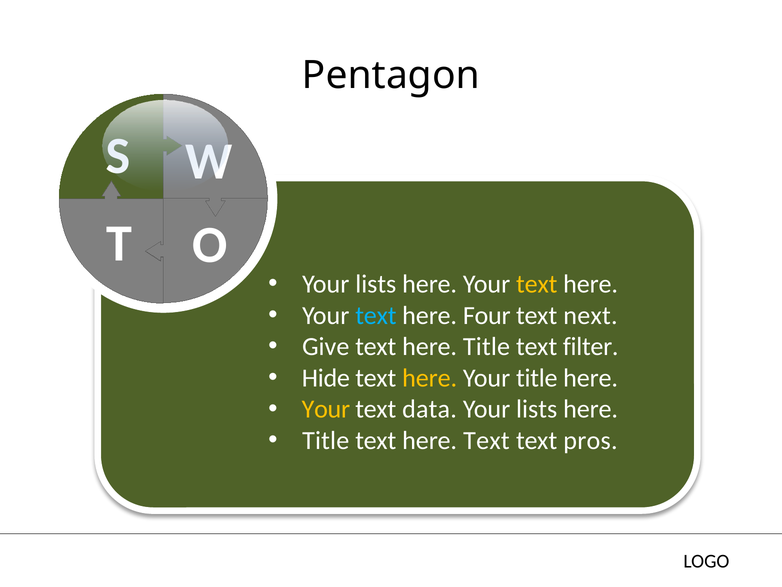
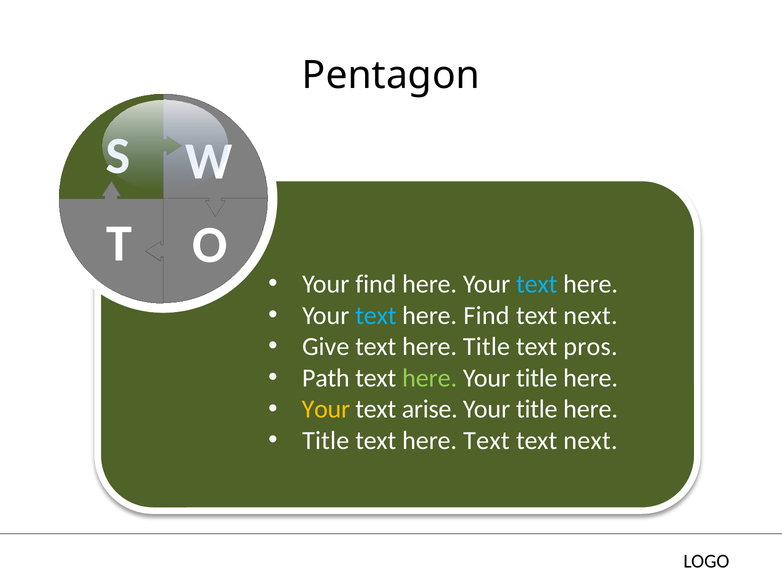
lists at (376, 284): lists -> find
text at (537, 284) colour: yellow -> light blue
here Four: Four -> Find
filter: filter -> pros
Hide: Hide -> Path
here at (430, 378) colour: yellow -> light green
data: data -> arise
lists at (537, 409): lists -> title
pros at (590, 440): pros -> next
